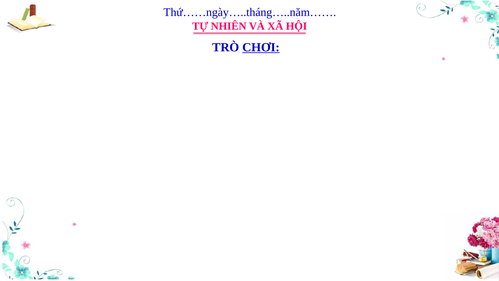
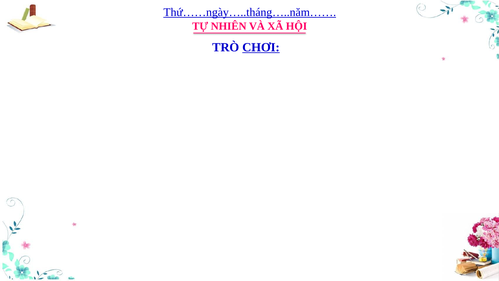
Thứ……ngày…..tháng…..năm…… underline: none -> present
